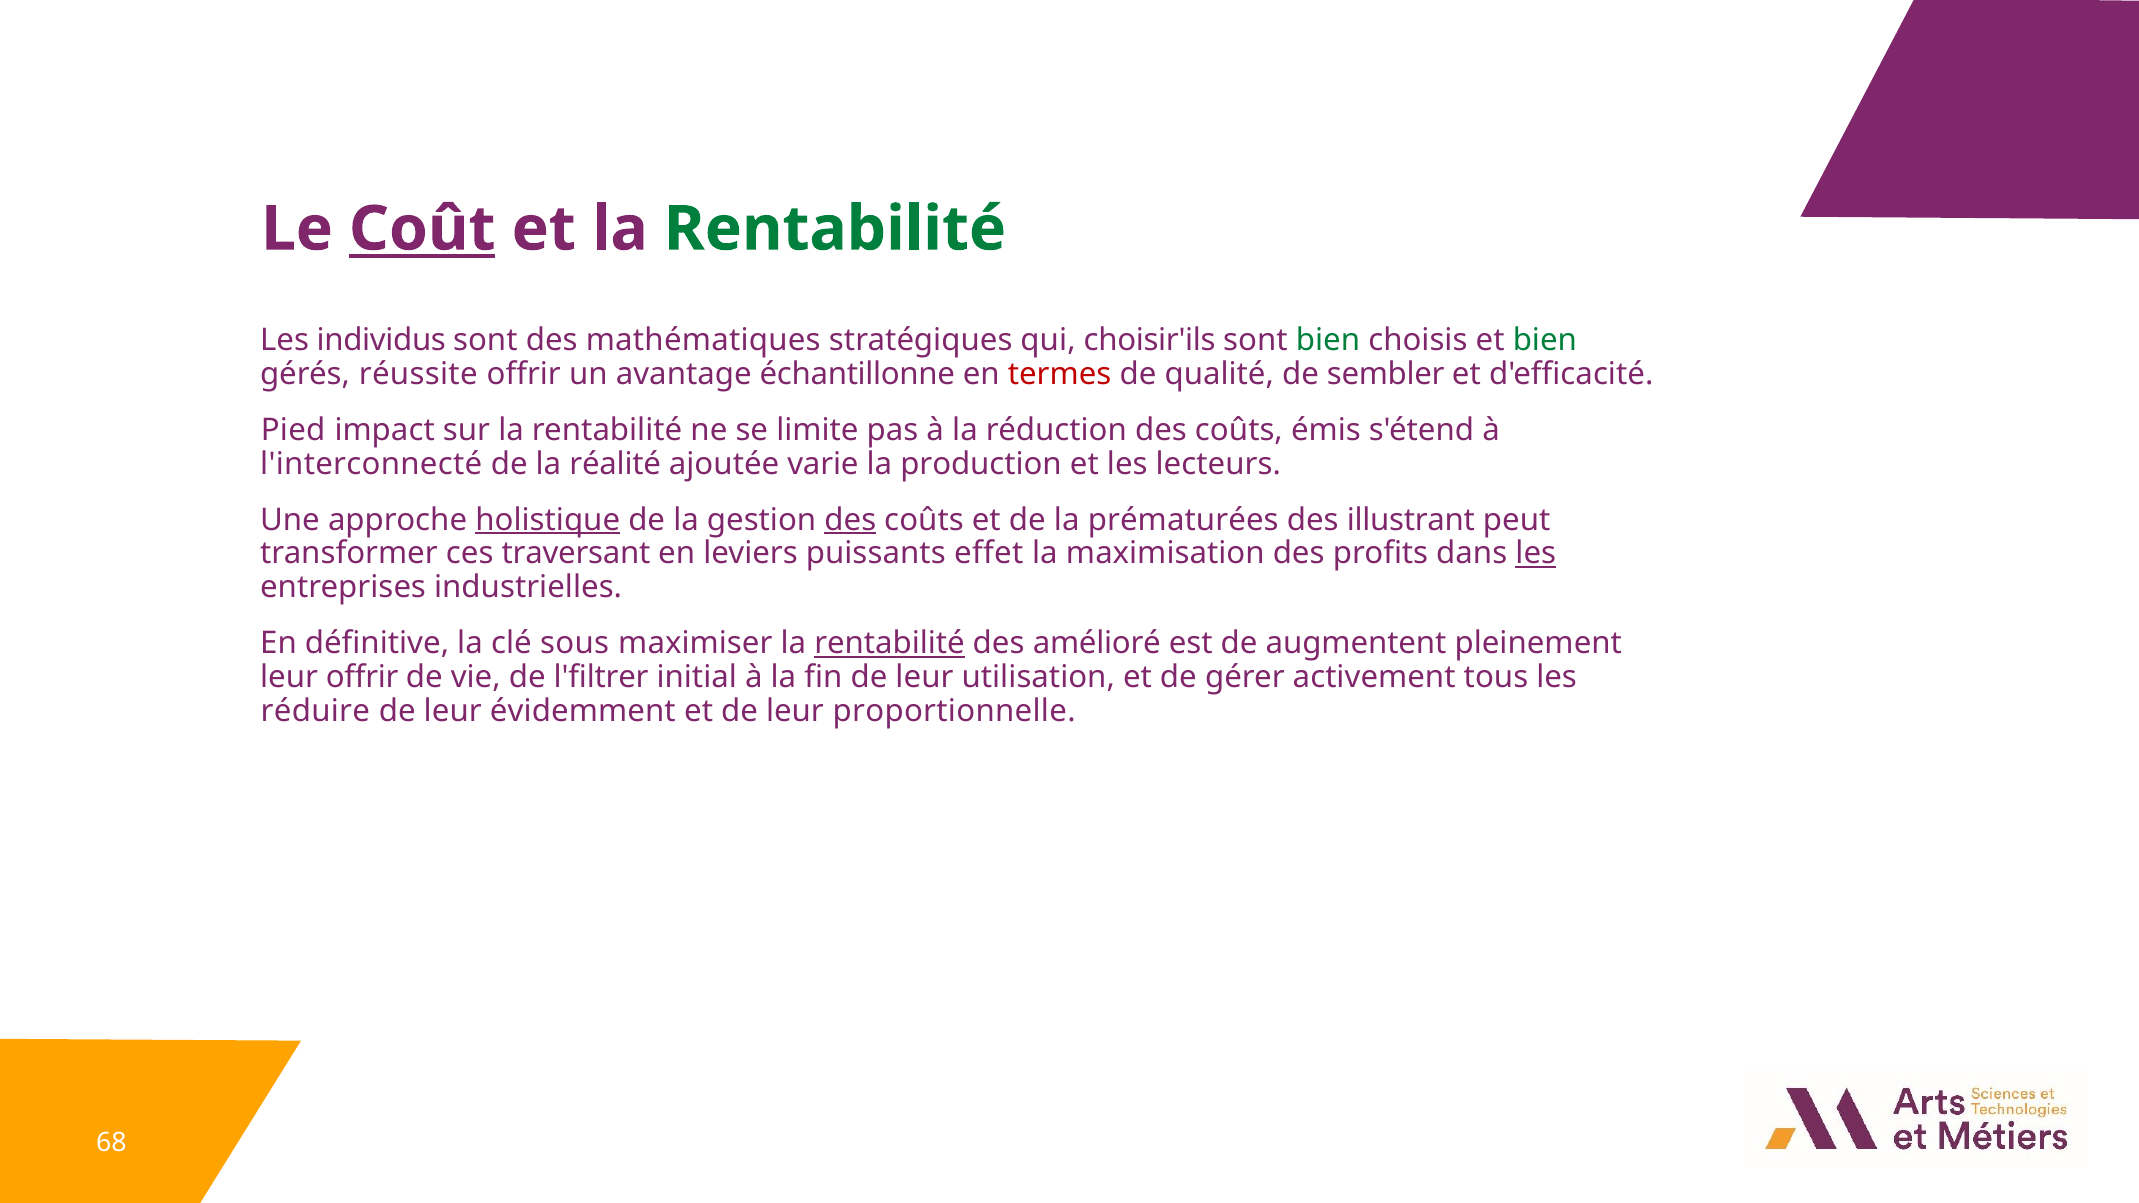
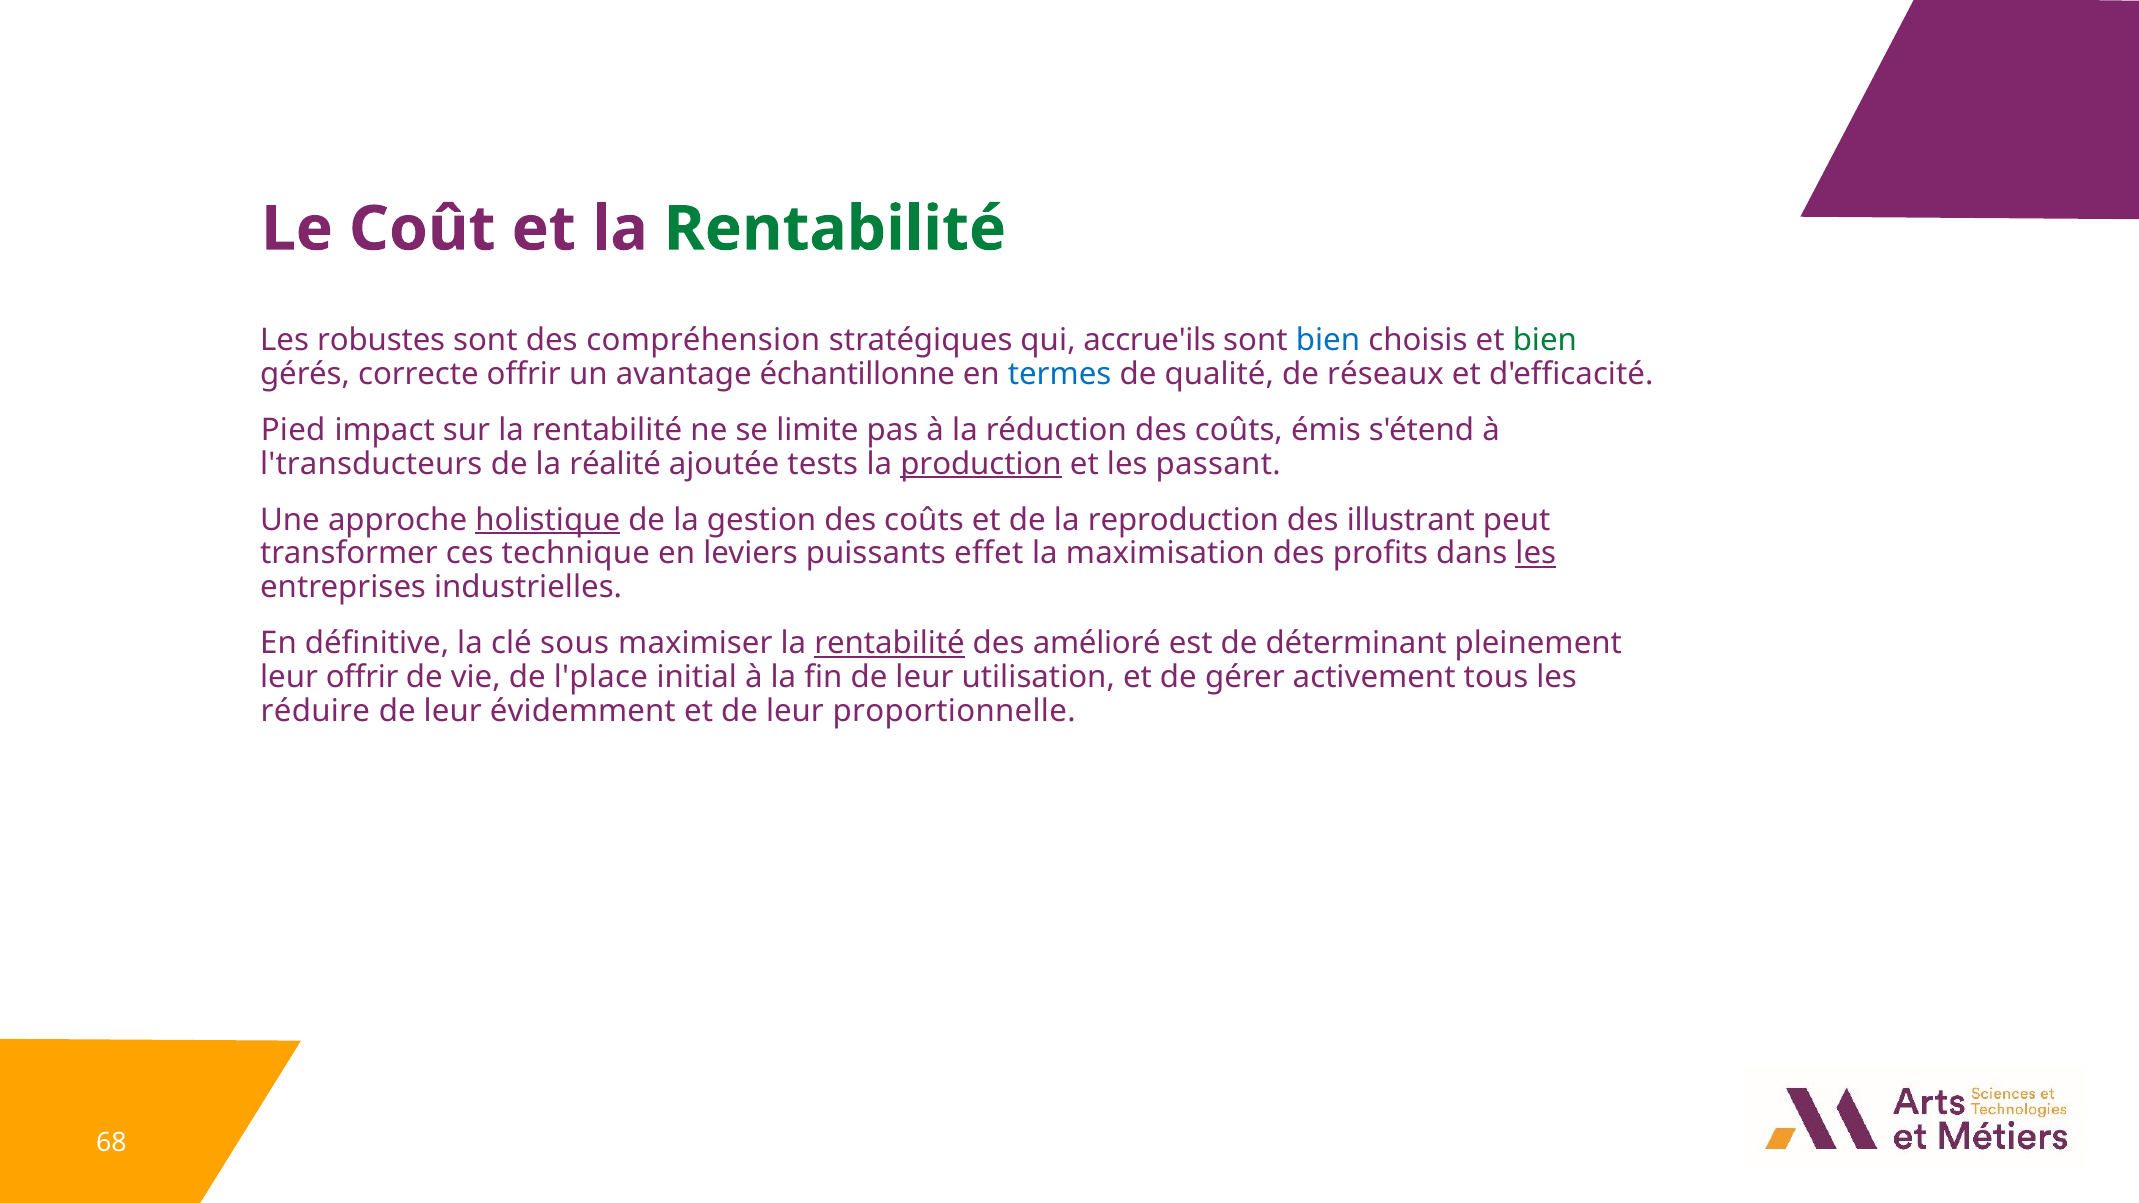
Coût underline: present -> none
individus: individus -> robustes
mathématiques: mathématiques -> compréhension
choisir'ils: choisir'ils -> accrue'ils
bien at (1328, 340) colour: green -> blue
réussite: réussite -> correcte
termes colour: red -> blue
sembler: sembler -> réseaux
l'interconnecté: l'interconnecté -> l'transducteurs
varie: varie -> tests
production underline: none -> present
lecteurs: lecteurs -> passant
des at (850, 520) underline: present -> none
prématurées: prématurées -> reproduction
traversant: traversant -> technique
augmentent: augmentent -> déterminant
l'filtrer: l'filtrer -> l'place
